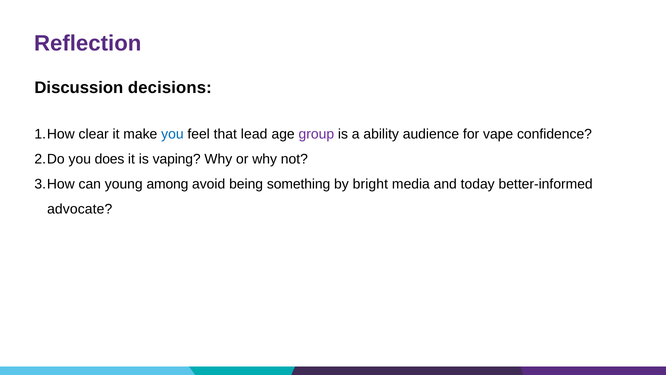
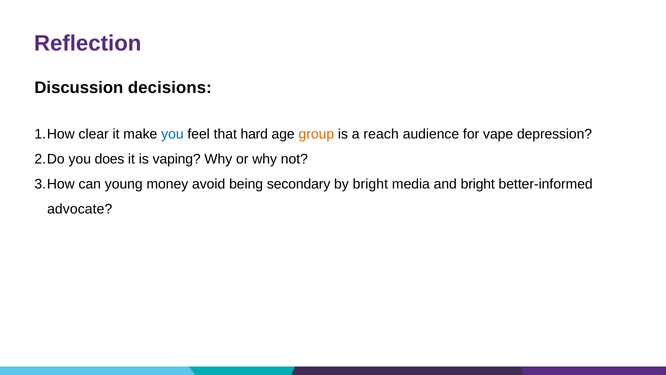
lead: lead -> hard
group colour: purple -> orange
ability: ability -> reach
confidence: confidence -> depression
among: among -> money
something: something -> secondary
and today: today -> bright
